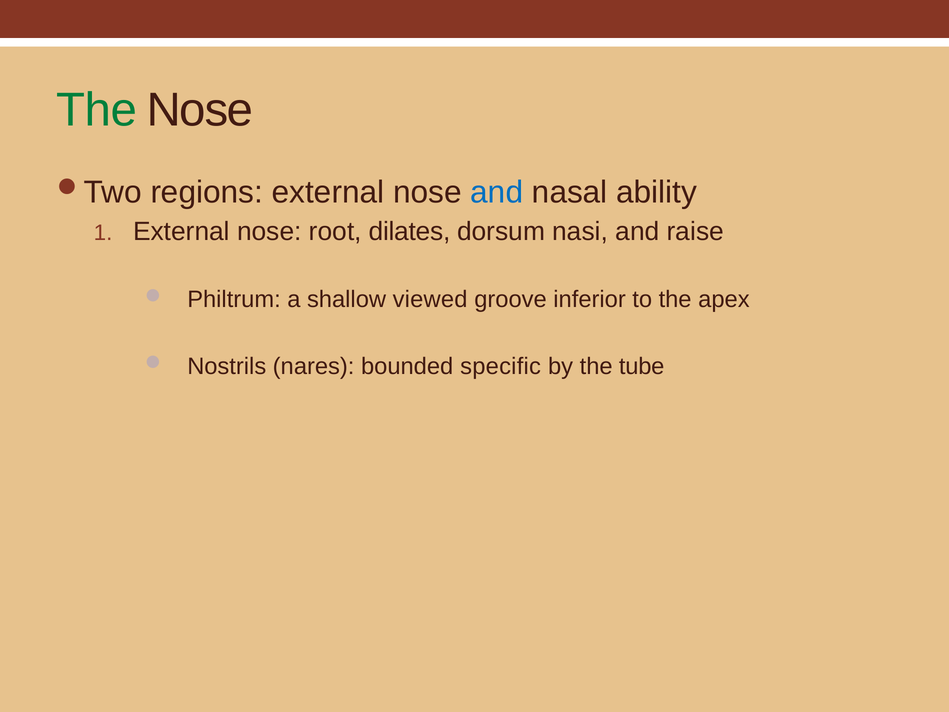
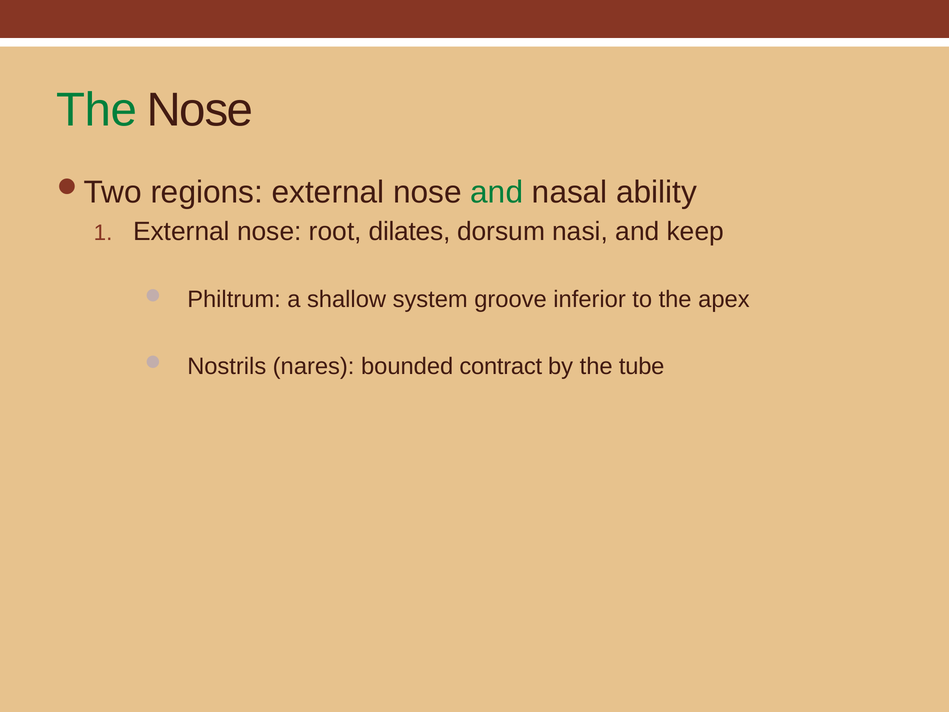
and at (497, 192) colour: blue -> green
raise: raise -> keep
viewed: viewed -> system
specific: specific -> contract
